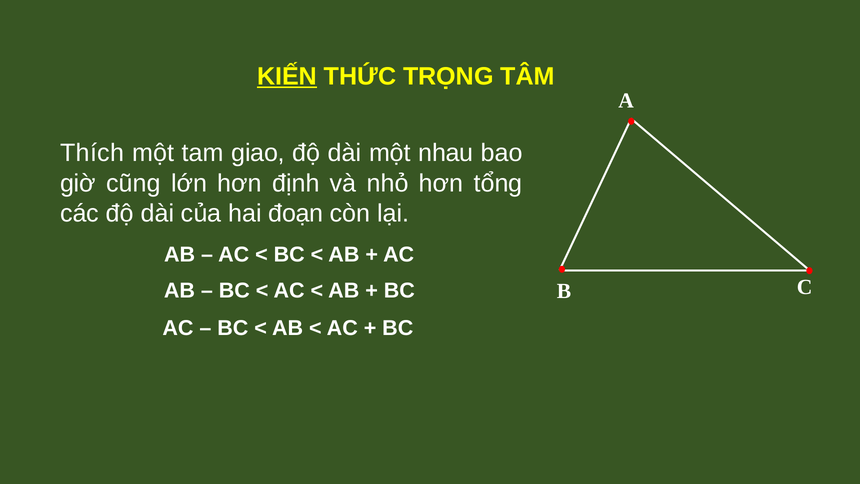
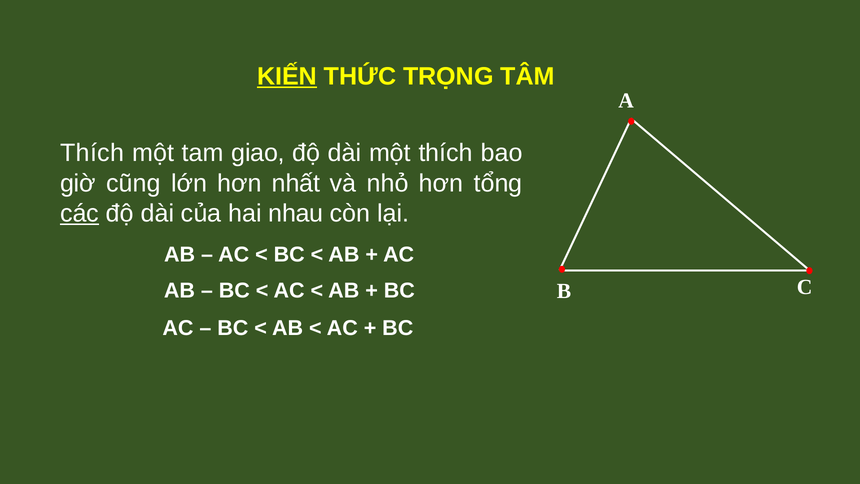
một nhau: nhau -> thích
định: định -> nhất
các underline: none -> present
đoạn: đoạn -> nhau
